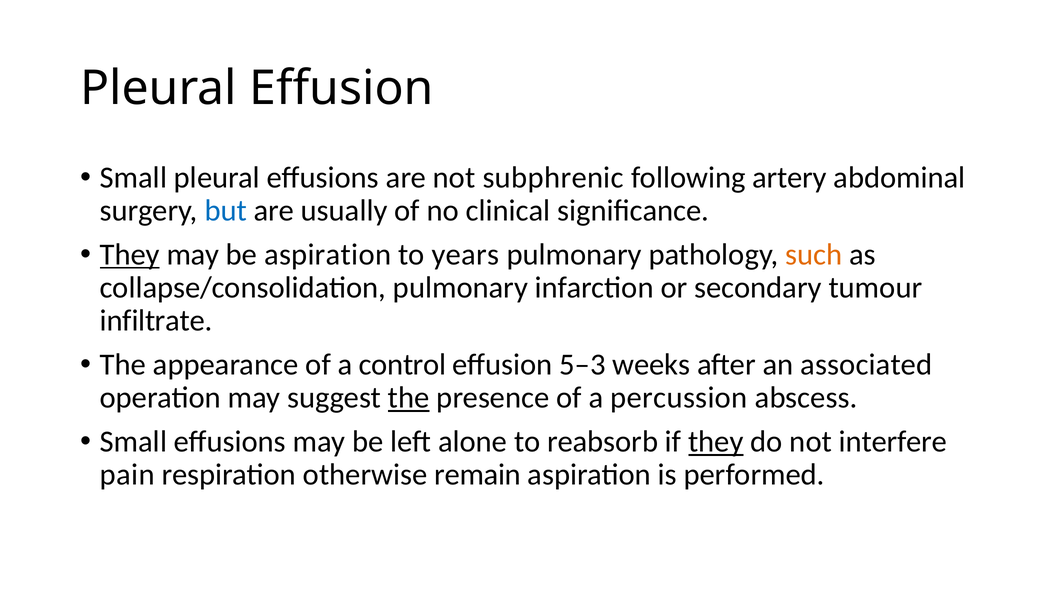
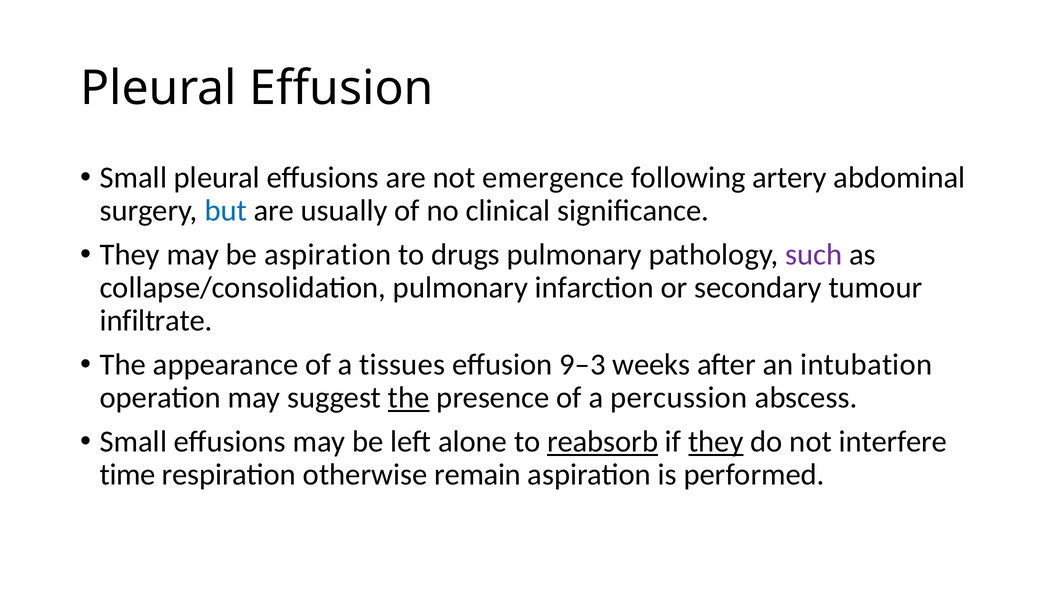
subphrenic: subphrenic -> emergence
They at (130, 255) underline: present -> none
years: years -> drugs
such colour: orange -> purple
control: control -> tissues
5–3: 5–3 -> 9–3
associated: associated -> intubation
reabsorb underline: none -> present
pain: pain -> time
